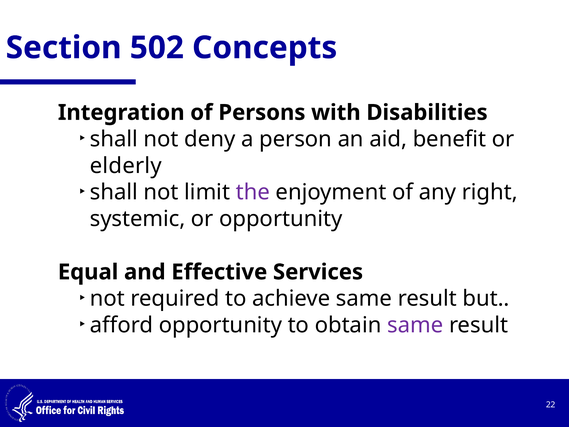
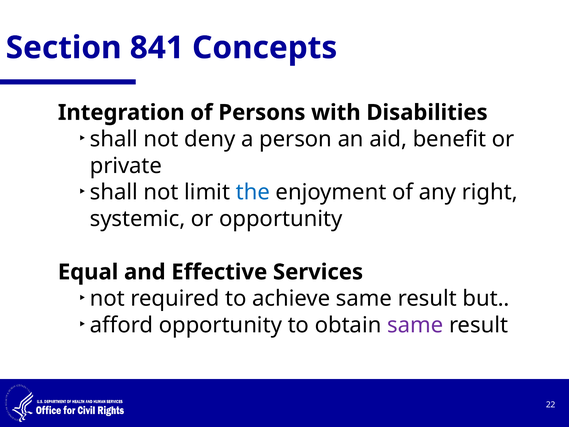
502: 502 -> 841
elderly: elderly -> private
the colour: purple -> blue
